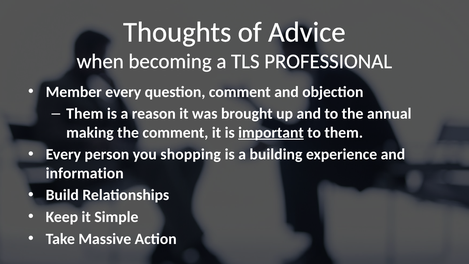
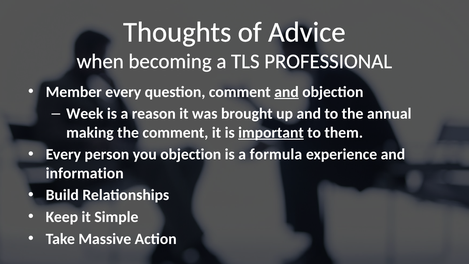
and at (286, 92) underline: none -> present
Them at (85, 114): Them -> Week
you shopping: shopping -> objection
building: building -> formula
